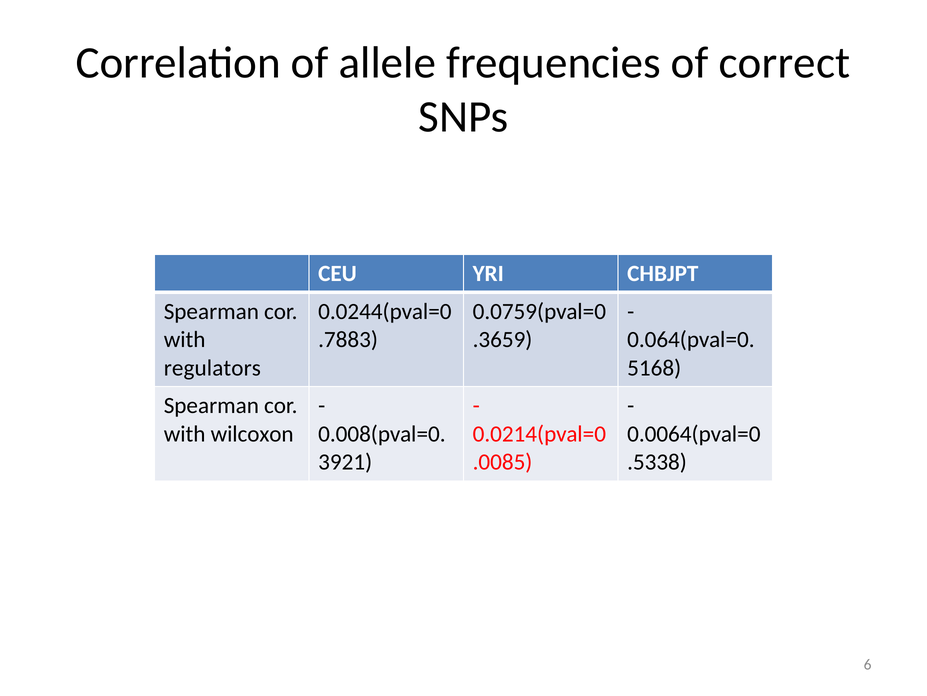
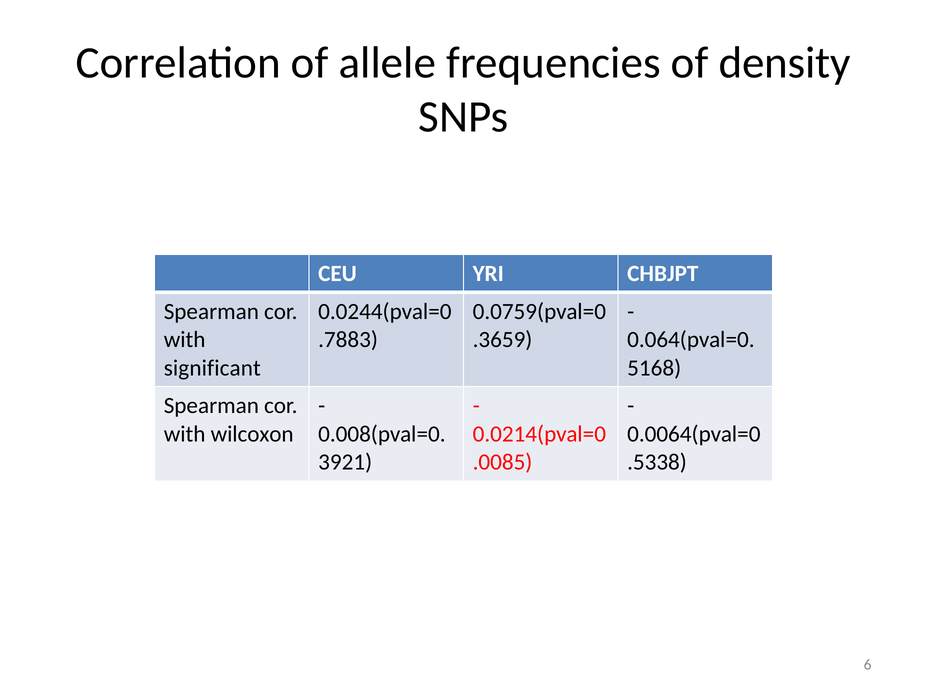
correct: correct -> density
regulators: regulators -> significant
